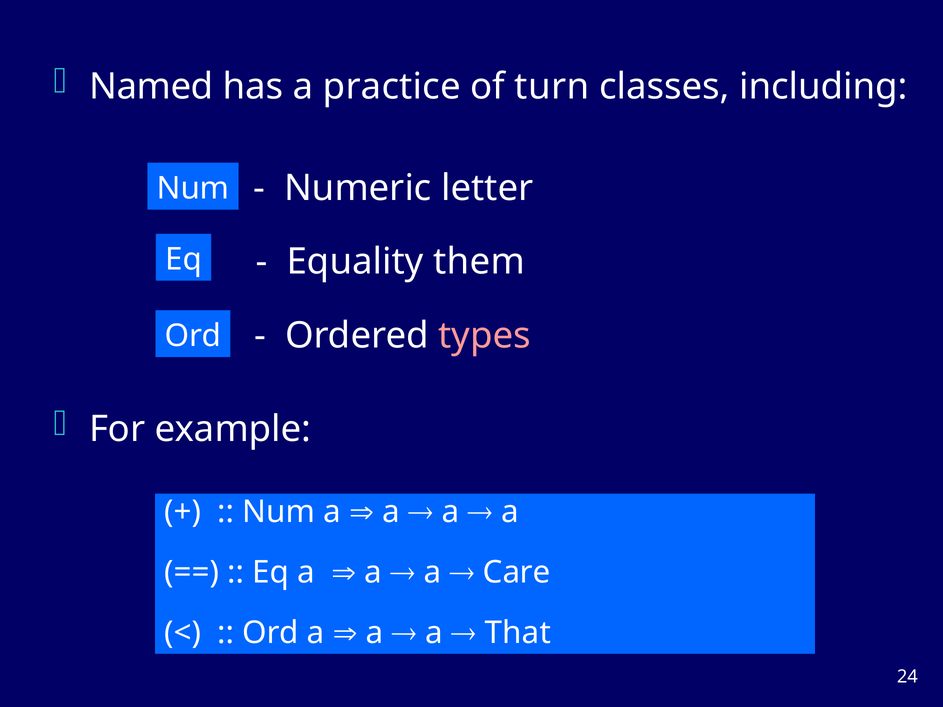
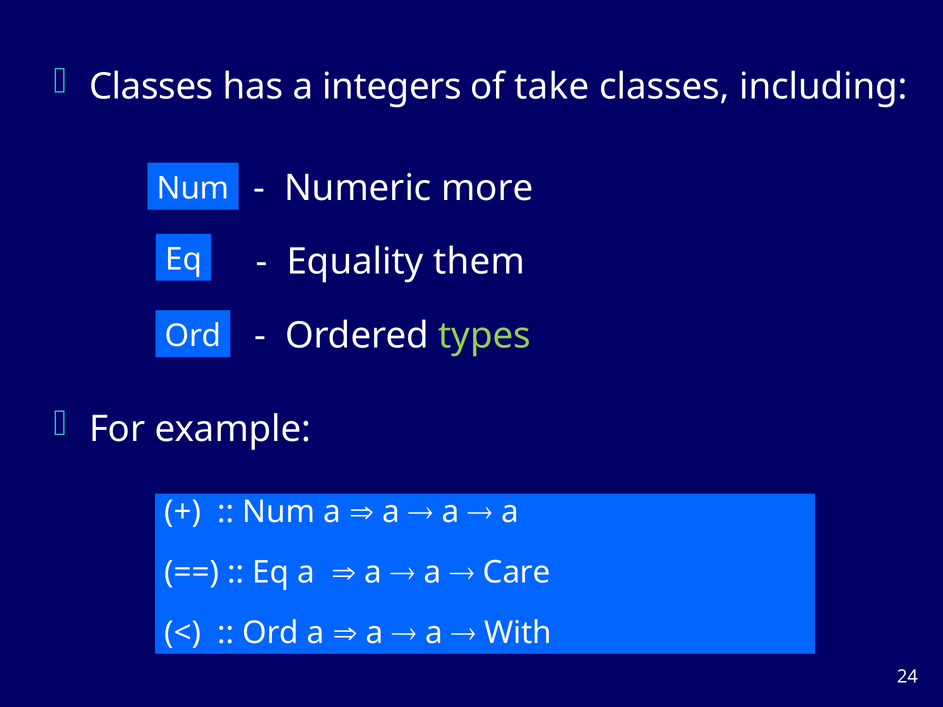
Named at (151, 87): Named -> Classes
practice: practice -> integers
turn: turn -> take
letter: letter -> more
types colour: pink -> light green
That: That -> With
